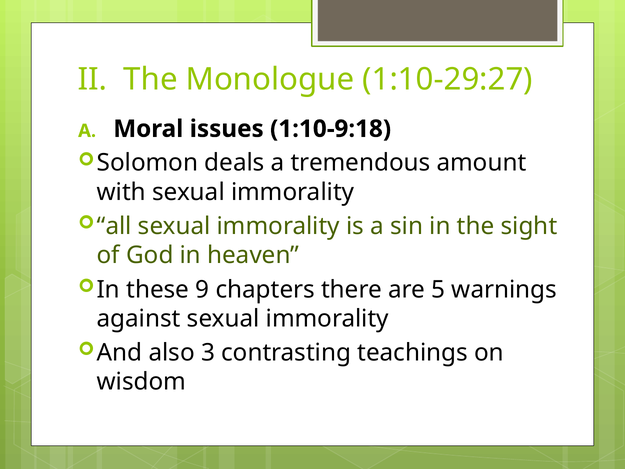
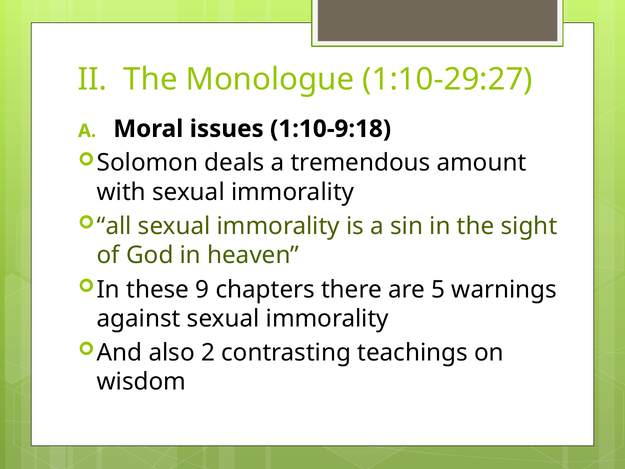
3: 3 -> 2
